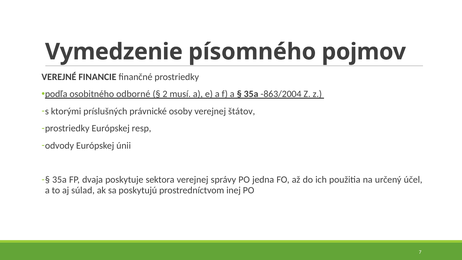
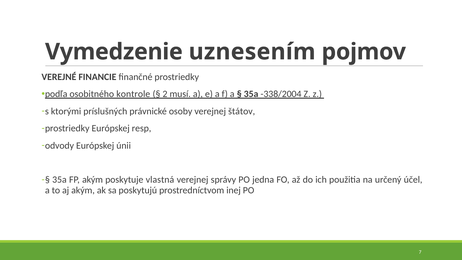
písomného: písomného -> uznesením
odborné: odborné -> kontrole
-863/2004: -863/2004 -> -338/2004
FP dvaja: dvaja -> akým
sektora: sektora -> vlastná
aj súlad: súlad -> akým
